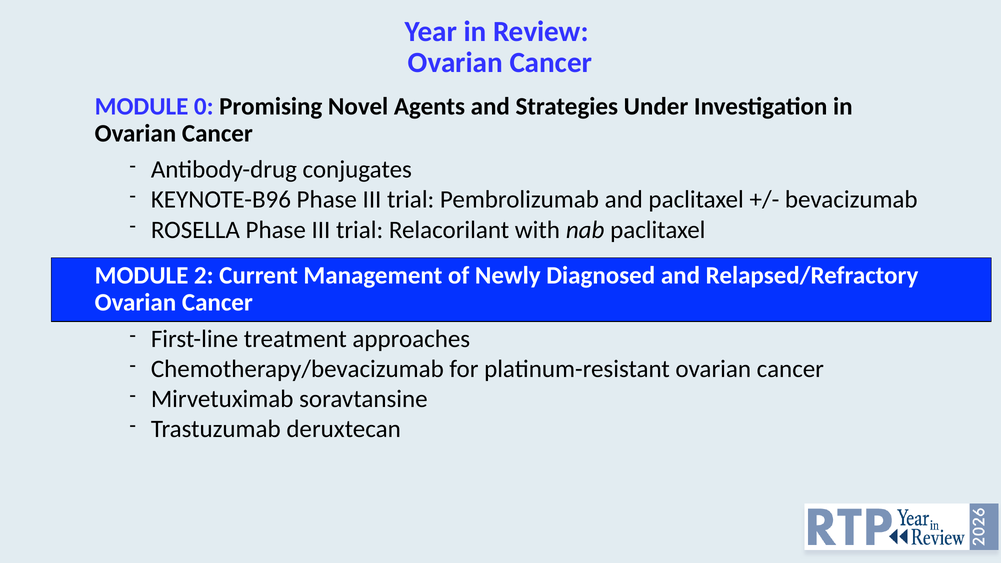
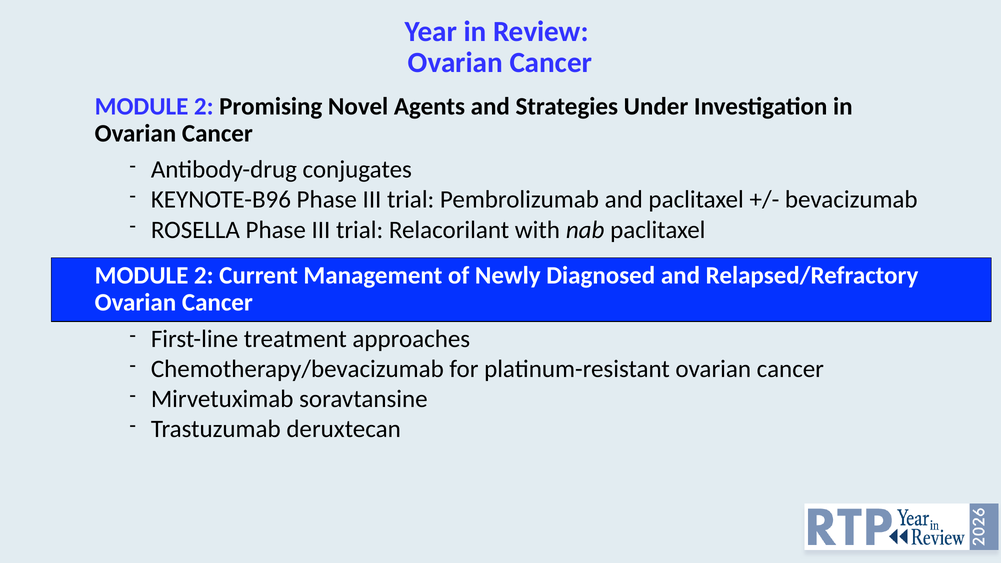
0 at (204, 106): 0 -> 2
